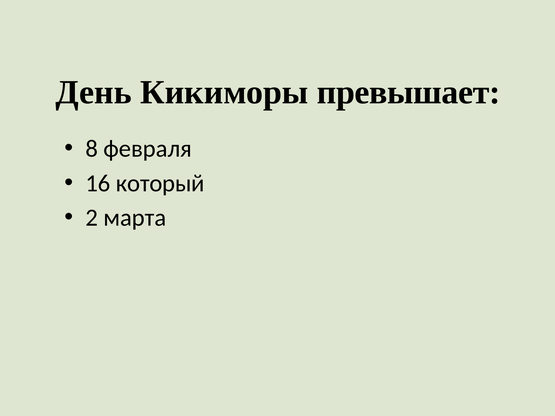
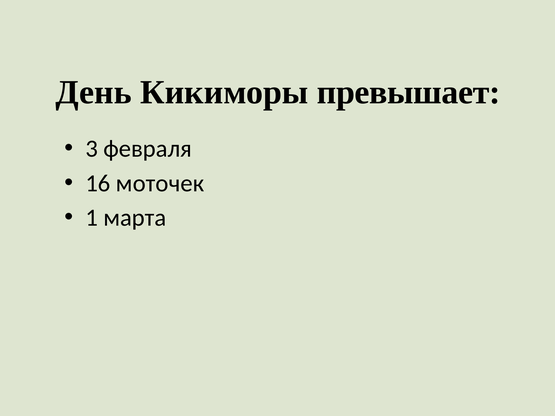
8: 8 -> 3
который: который -> моточек
2: 2 -> 1
